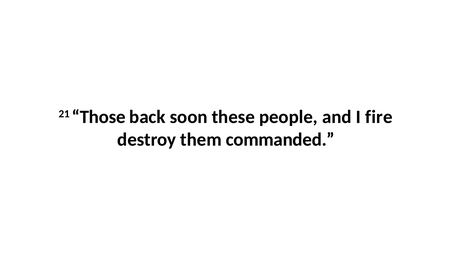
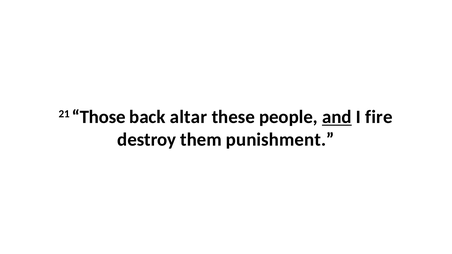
soon: soon -> altar
and underline: none -> present
commanded: commanded -> punishment
